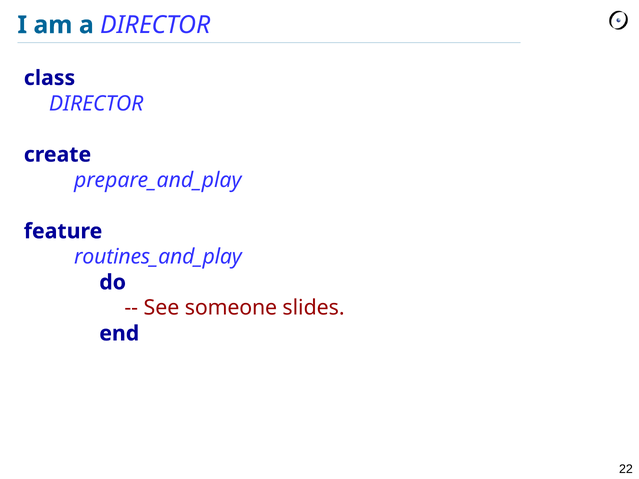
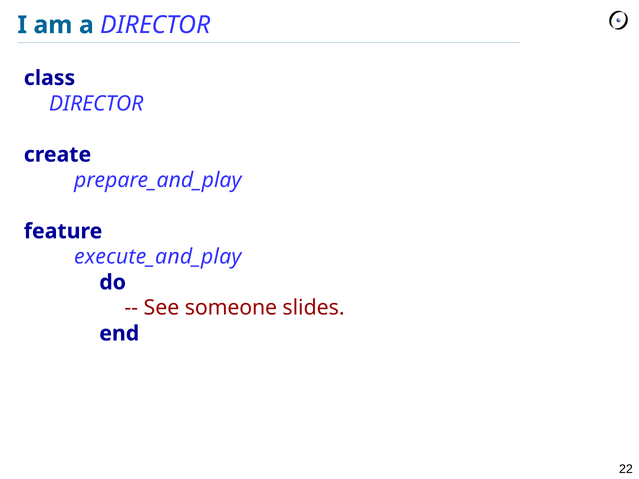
routines_and_play: routines_and_play -> execute_and_play
